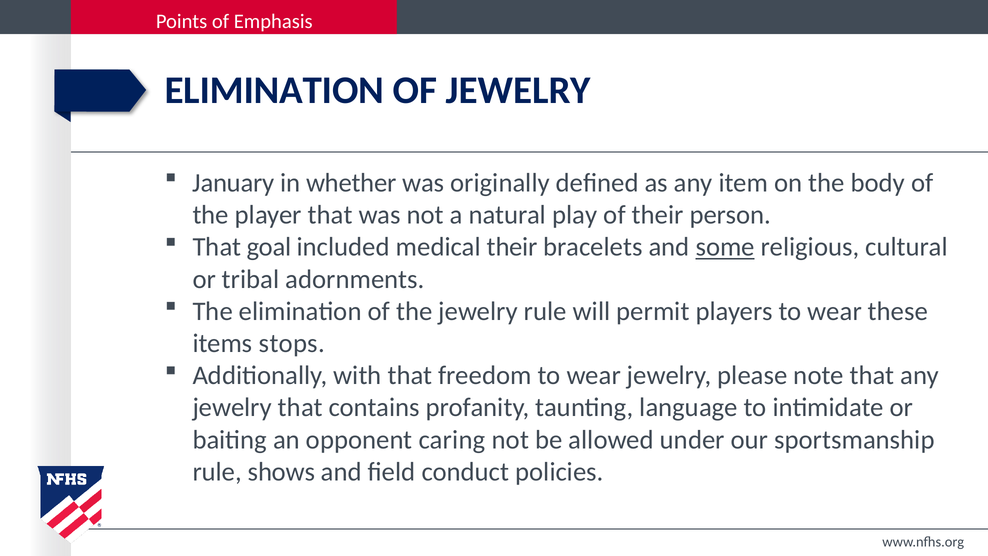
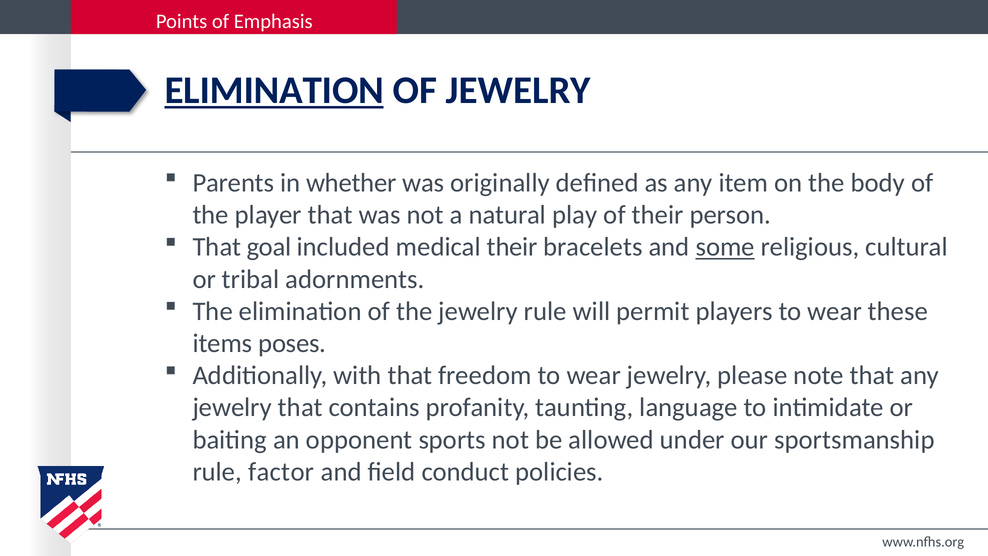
ELIMINATION at (274, 90) underline: none -> present
January: January -> Parents
stops: stops -> poses
caring: caring -> sports
shows: shows -> factor
